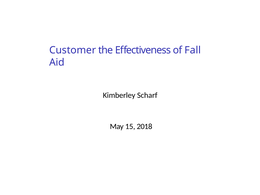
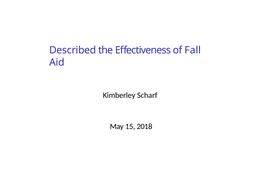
Customer: Customer -> Described
